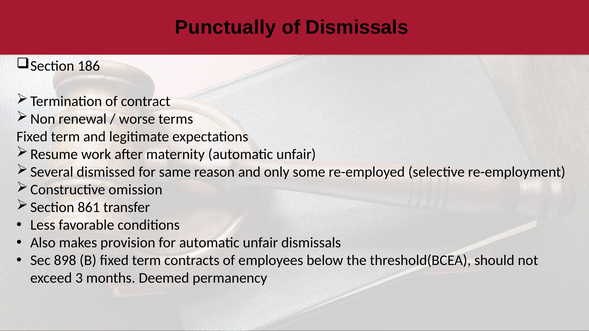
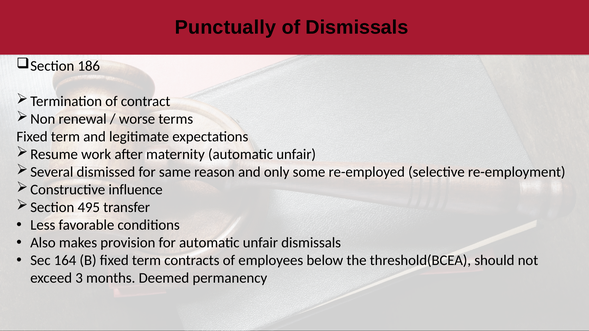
omission: omission -> influence
861: 861 -> 495
898: 898 -> 164
